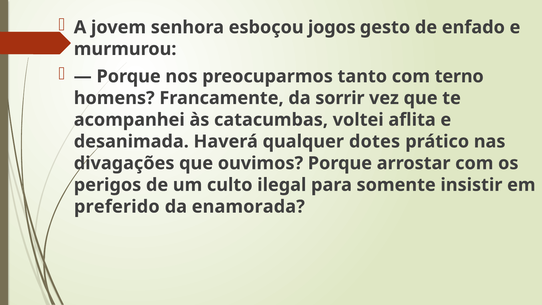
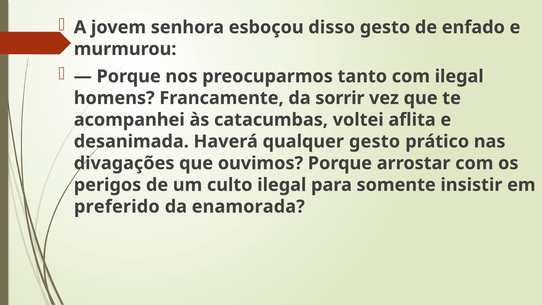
jogos: jogos -> disso
com terno: terno -> ilegal
qualquer dotes: dotes -> gesto
